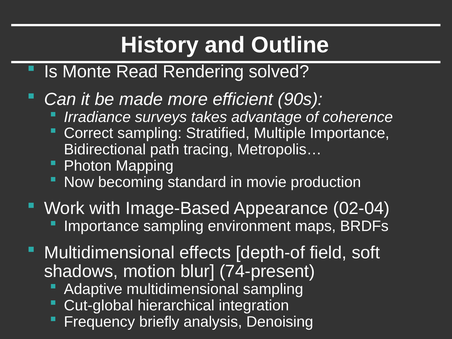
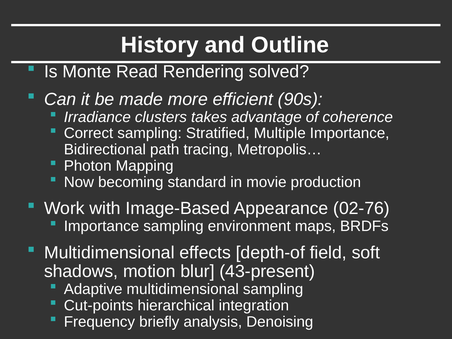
surveys: surveys -> clusters
02-04: 02-04 -> 02-76
74-present: 74-present -> 43-present
Cut-global: Cut-global -> Cut-points
